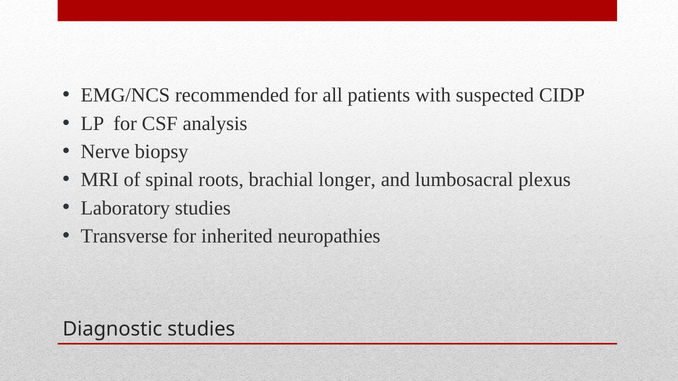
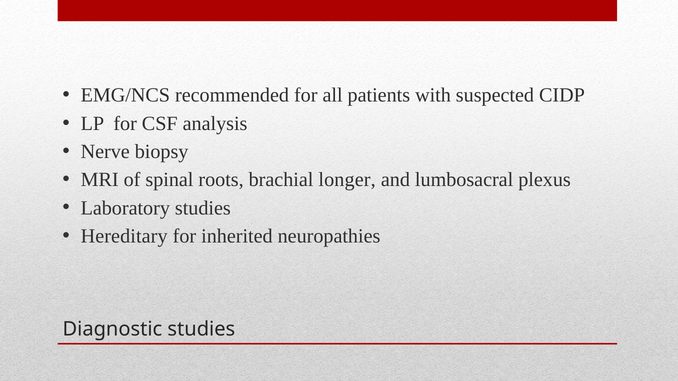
Transverse: Transverse -> Hereditary
